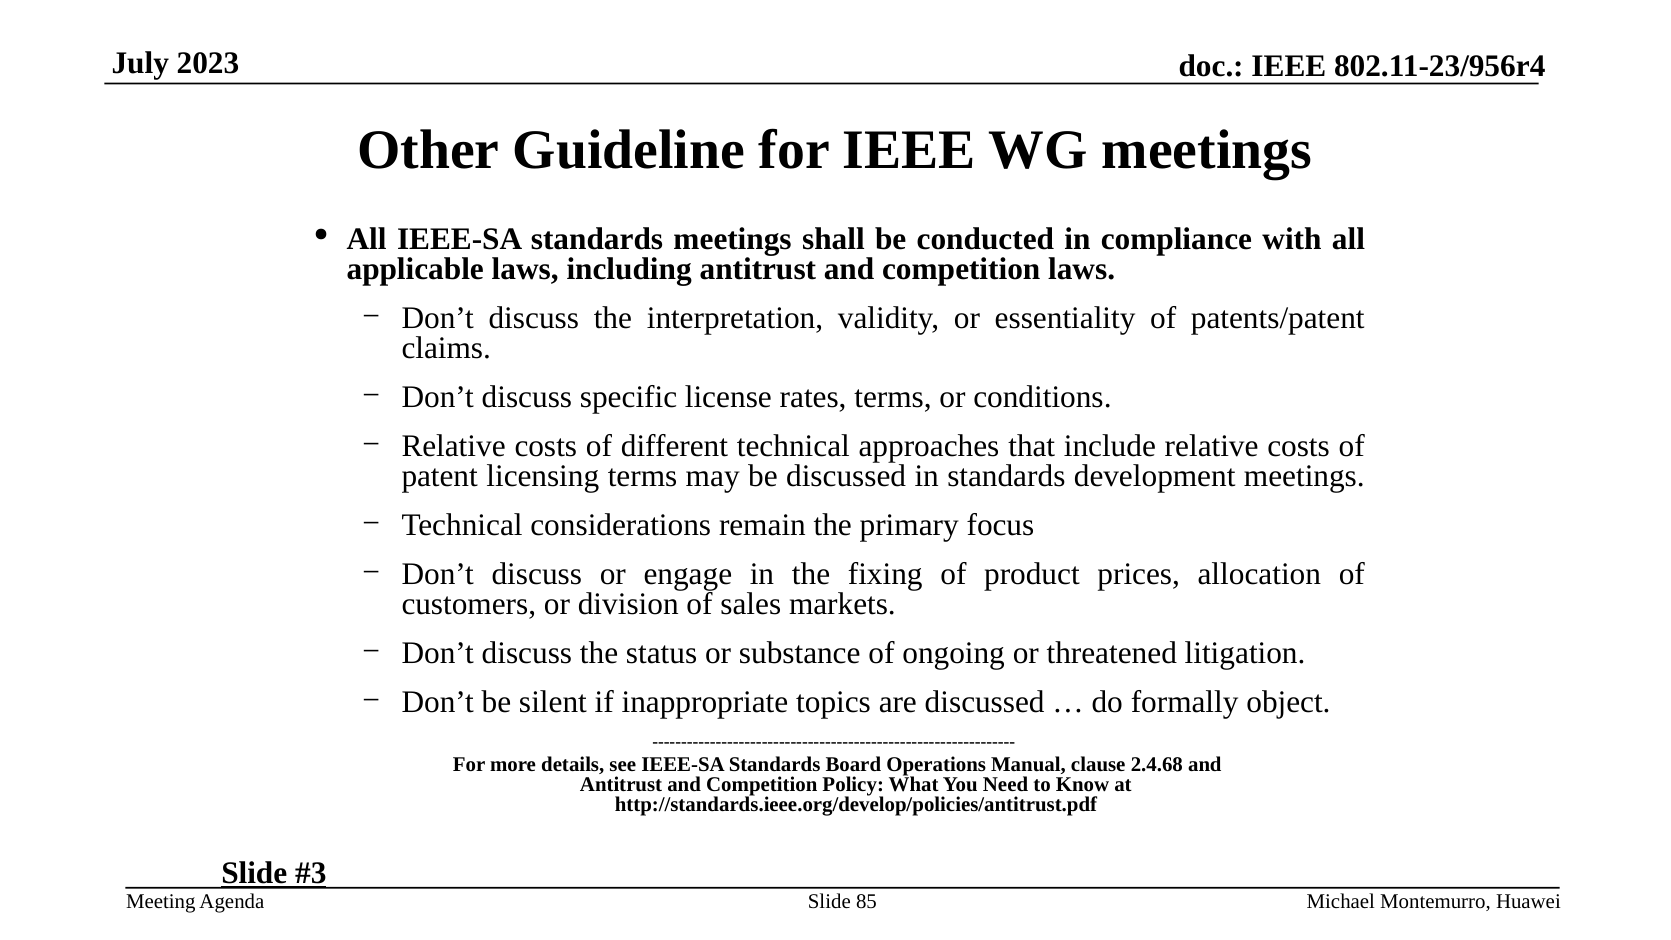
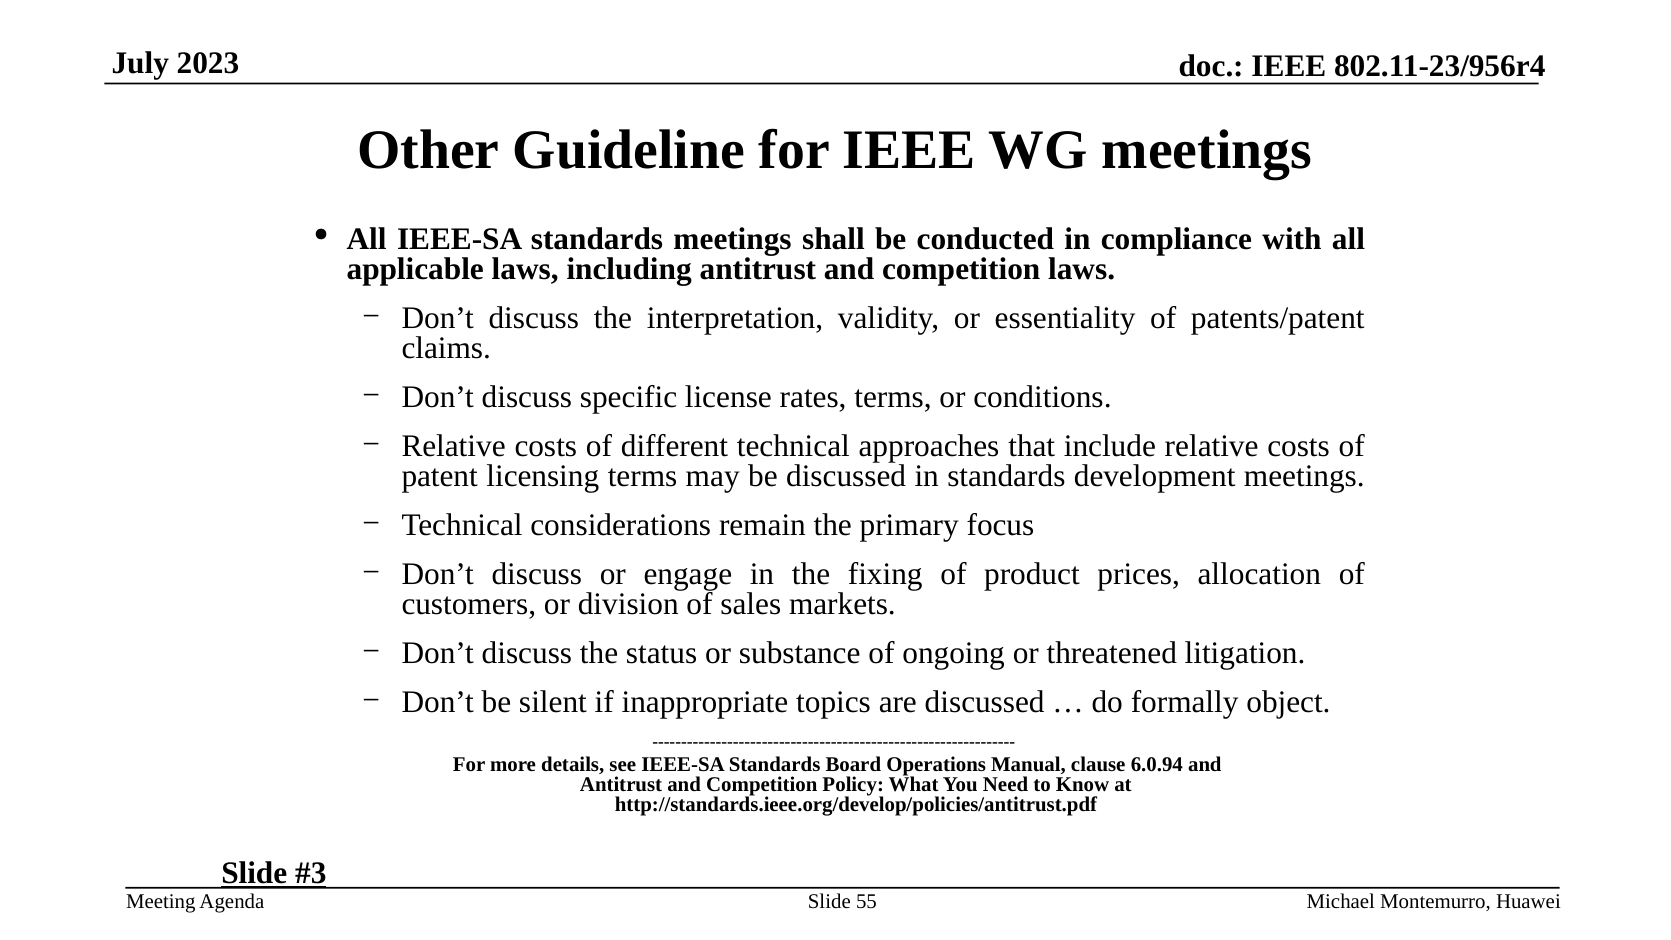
2.4.68: 2.4.68 -> 6.0.94
85: 85 -> 55
